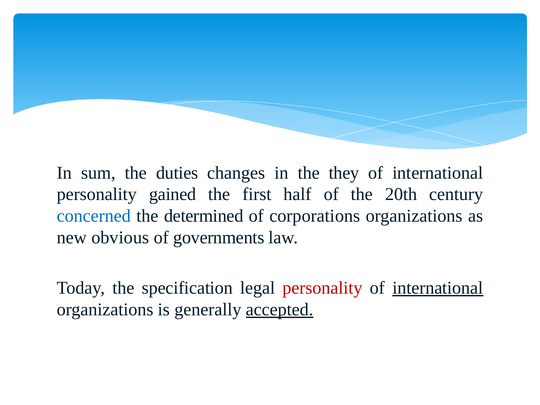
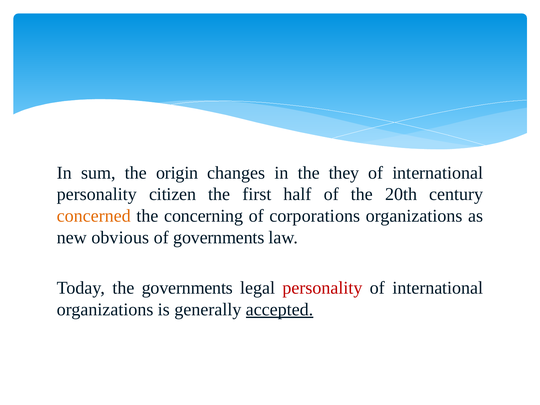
duties: duties -> origin
gained: gained -> citizen
concerned colour: blue -> orange
determined: determined -> concerning
the specification: specification -> governments
international at (438, 288) underline: present -> none
